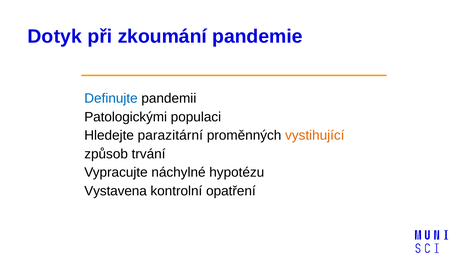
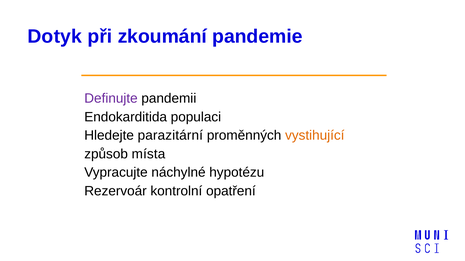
Definujte colour: blue -> purple
Patologickými: Patologickými -> Endokarditida
trvání: trvání -> místa
Vystavena: Vystavena -> Rezervoár
